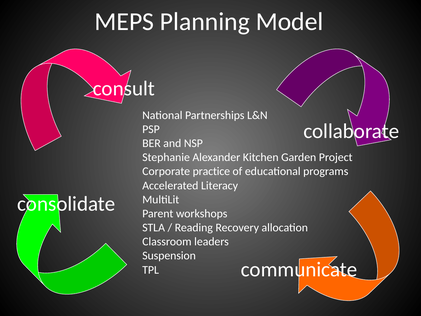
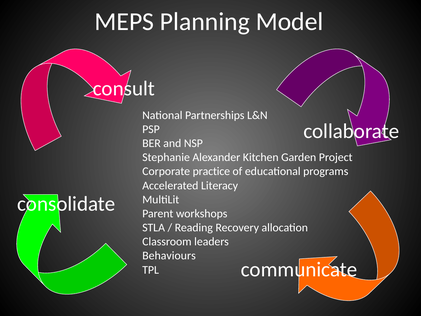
Suspension: Suspension -> Behaviours
